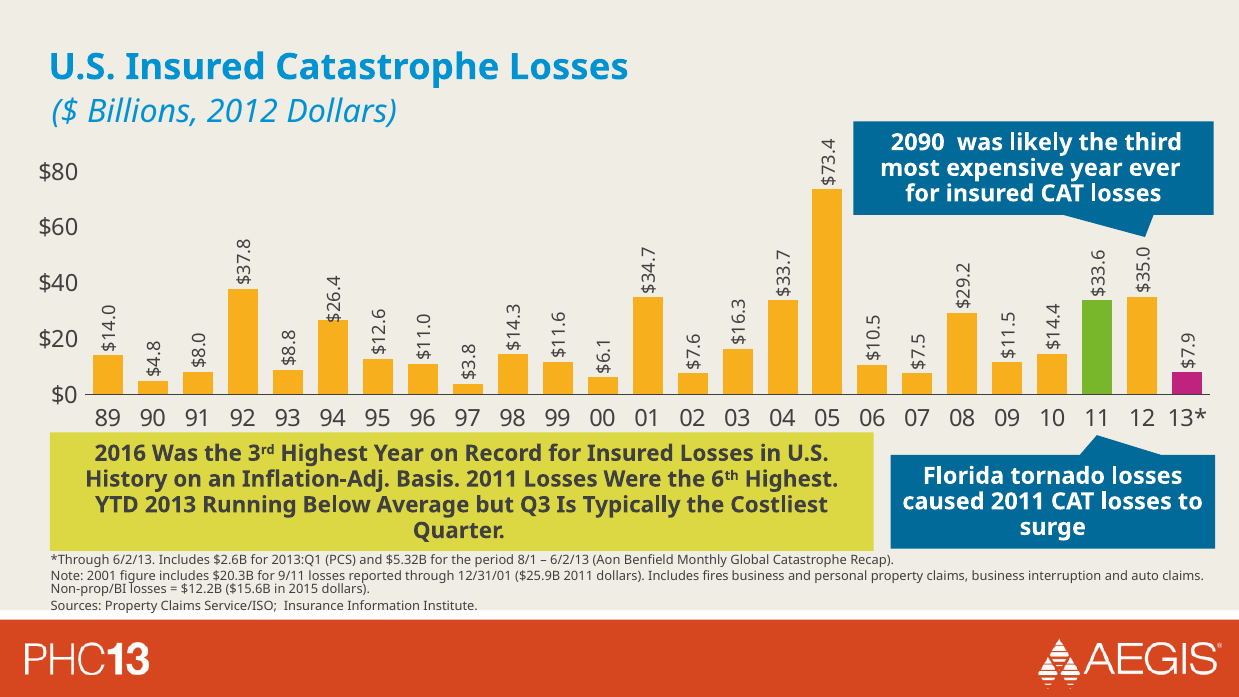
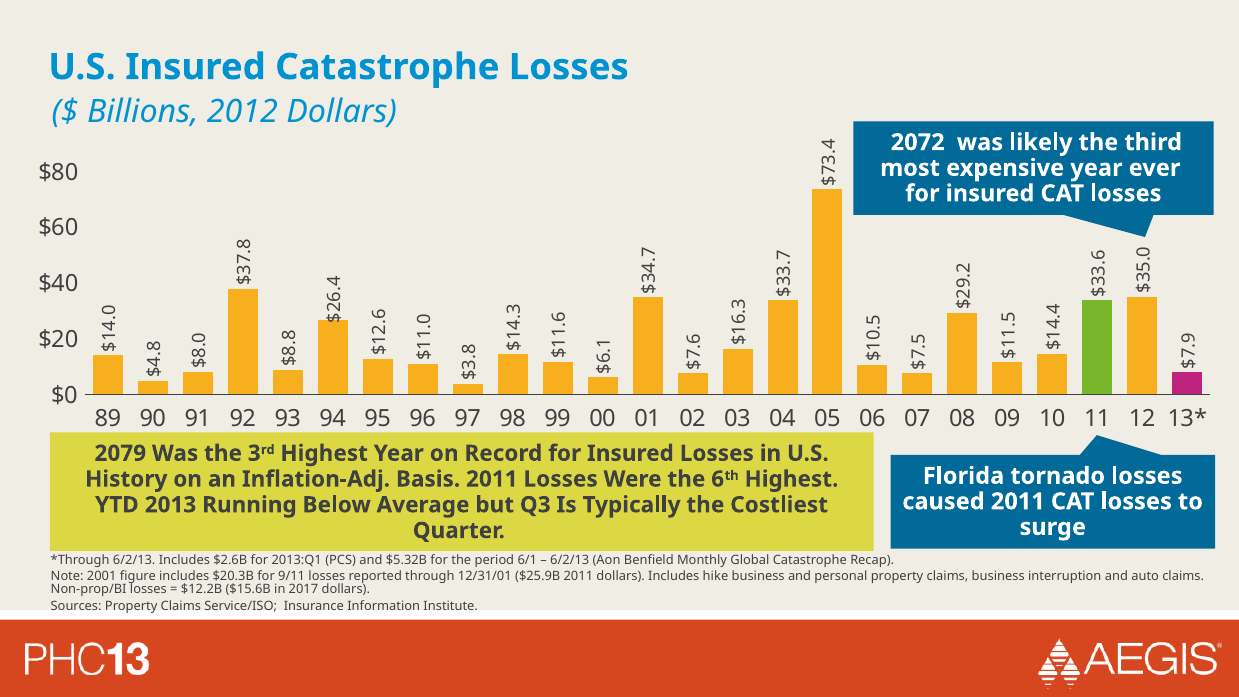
2090: 2090 -> 2072
2016: 2016 -> 2079
8/1: 8/1 -> 6/1
fires: fires -> hike
2015: 2015 -> 2017
